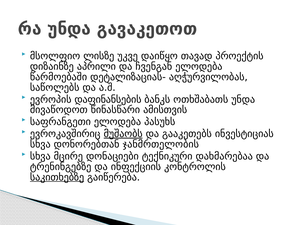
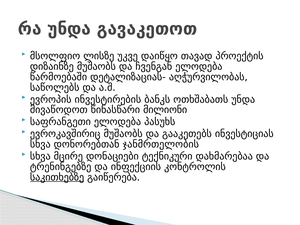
დიზაინზე აპრილი: აპრილი -> მუშაობს
დაფინანსების: დაფინანსების -> ინვესტირების
ამისთვის: ამისთვის -> მილიონი
მუშაობს at (123, 134) underline: present -> none
